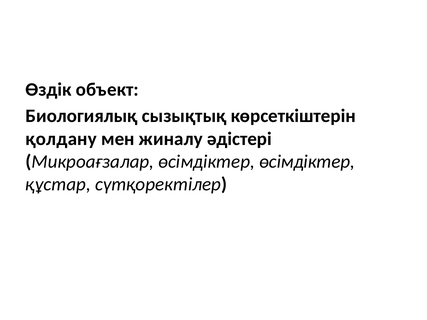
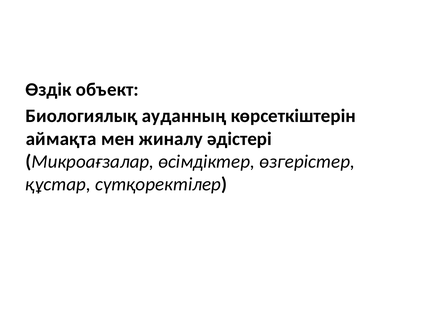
сызықтық: сызықтық -> ауданның
қолдану: қолдану -> аймақта
өсімдіктер өсімдіктер: өсімдіктер -> өзгерістер
